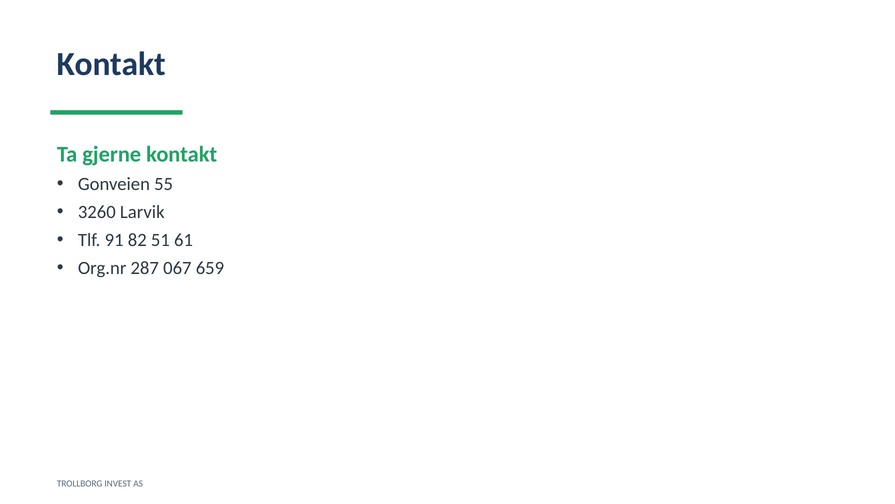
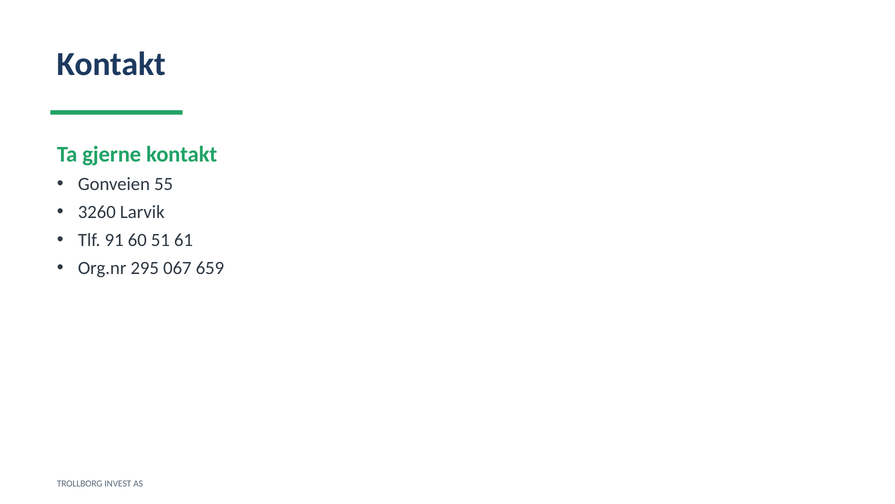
82: 82 -> 60
287: 287 -> 295
